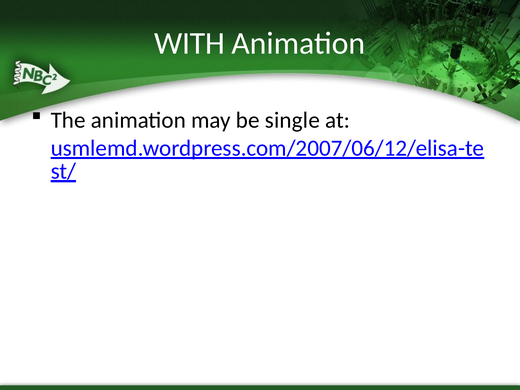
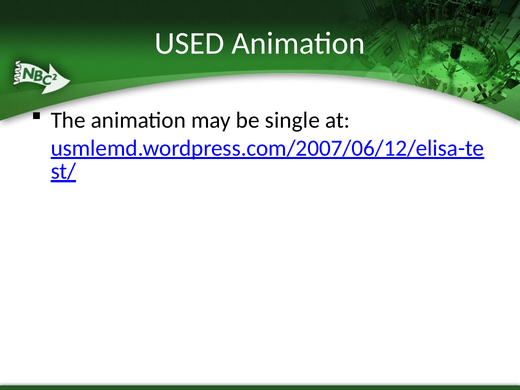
WITH: WITH -> USED
